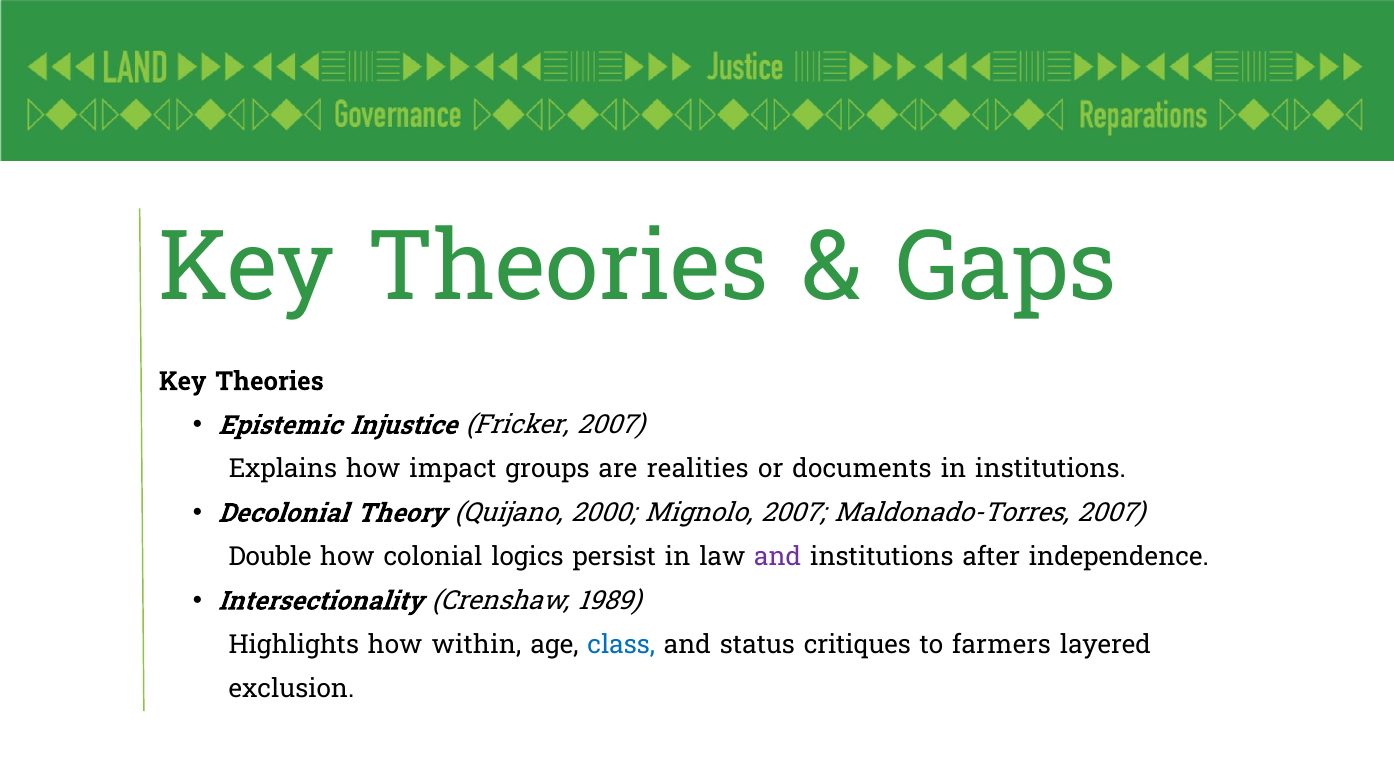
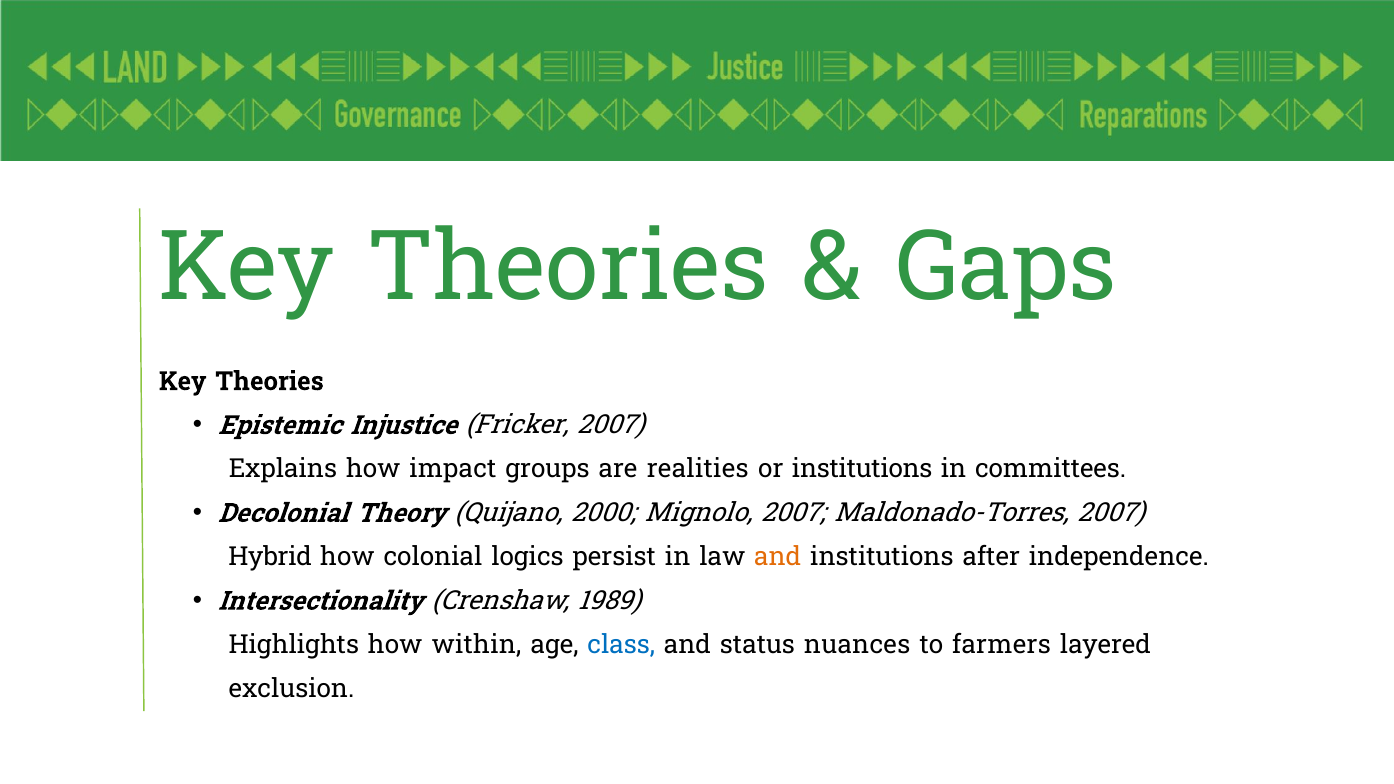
or documents: documents -> institutions
in institutions: institutions -> committees
Double: Double -> Hybrid
and at (778, 557) colour: purple -> orange
critiques: critiques -> nuances
